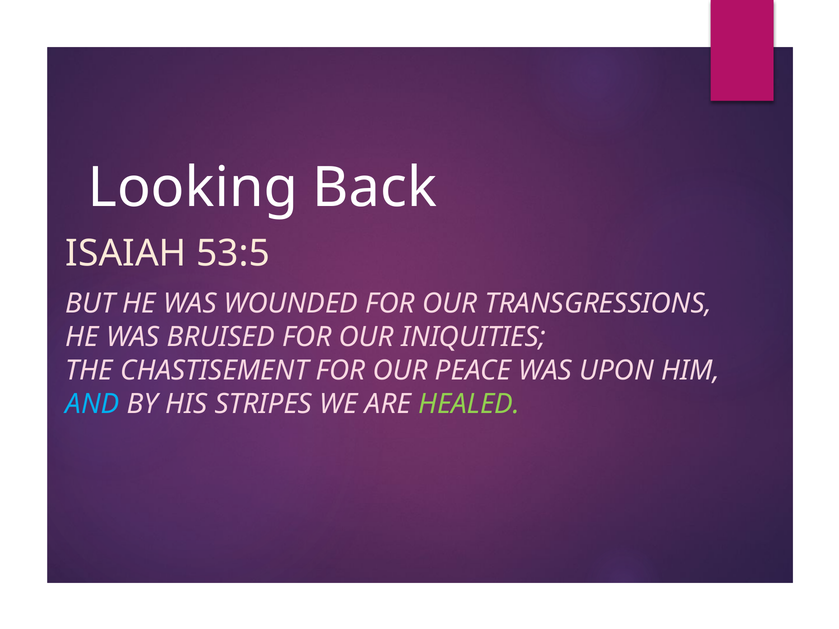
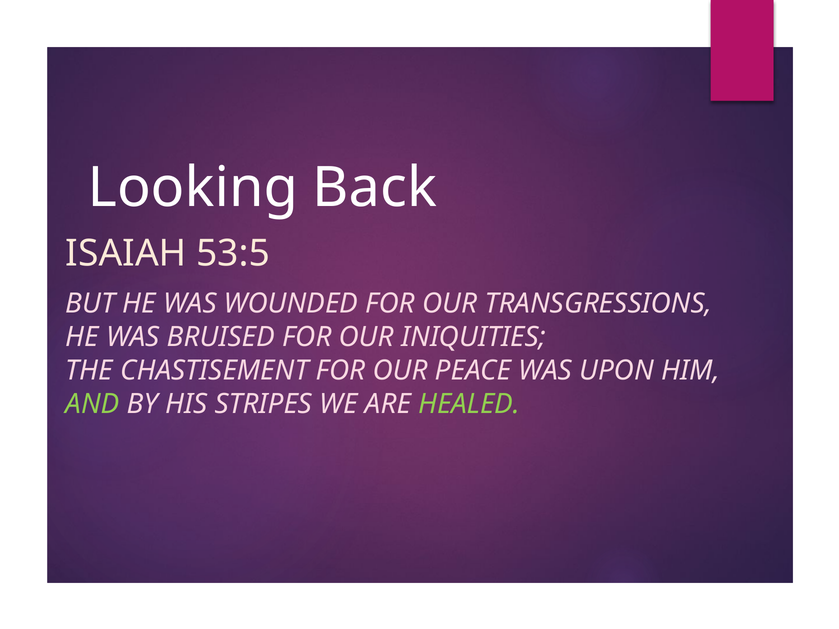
AND colour: light blue -> light green
